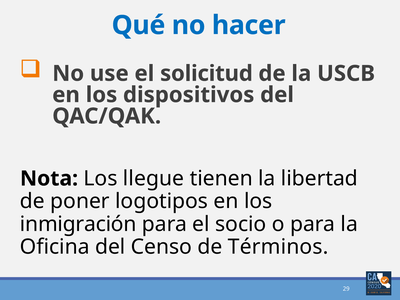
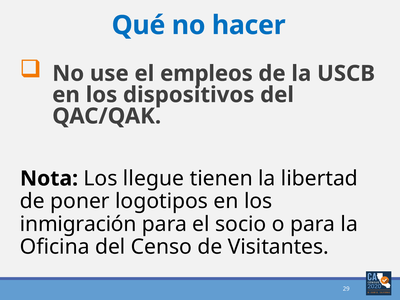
solicitud: solicitud -> empleos
Términos: Términos -> Visitantes
